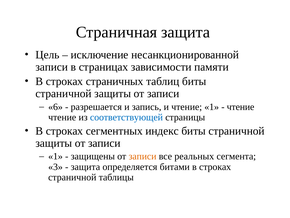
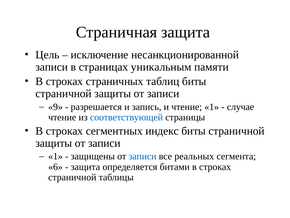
зависимости: зависимости -> уникальным
6: 6 -> 9
чтение at (241, 107): чтение -> случае
записи at (143, 156) colour: orange -> blue
3: 3 -> 6
